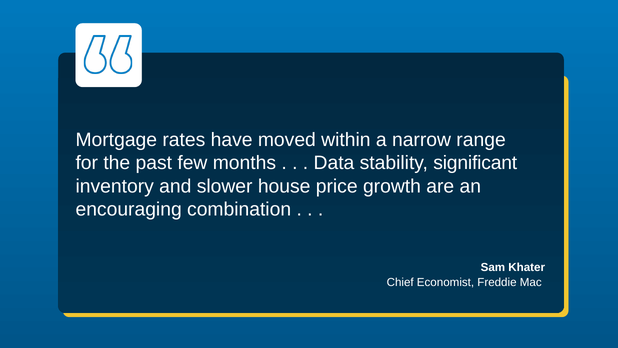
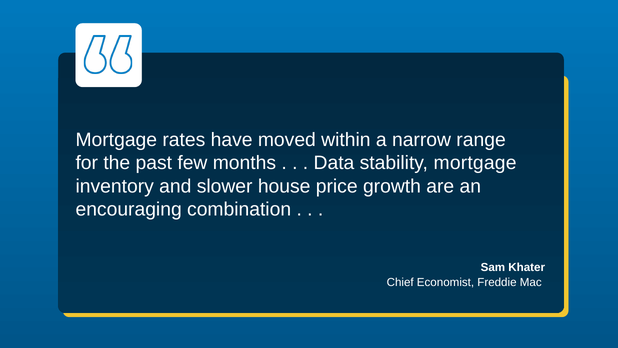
stability significant: significant -> mortgage
